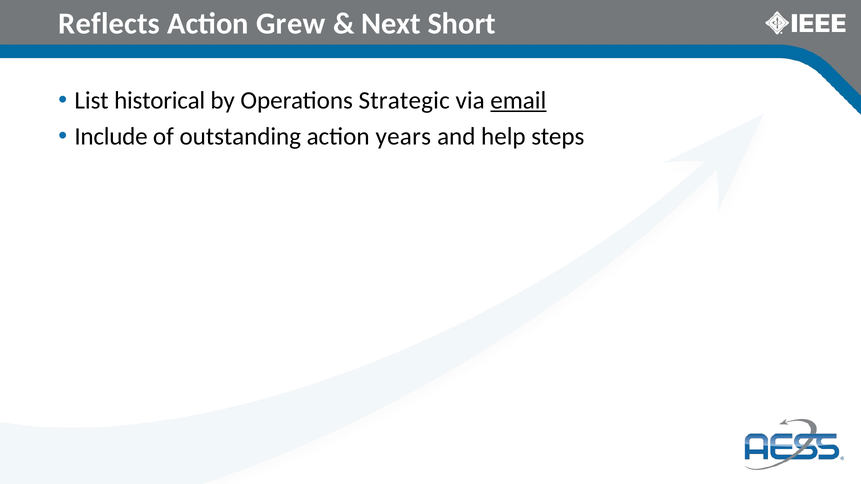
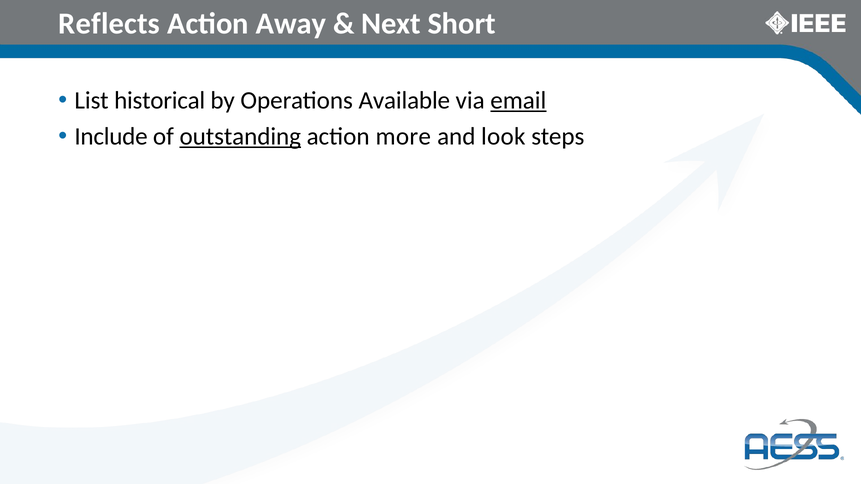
Grew: Grew -> Away
Strategic: Strategic -> Available
outstanding underline: none -> present
years: years -> more
help: help -> look
